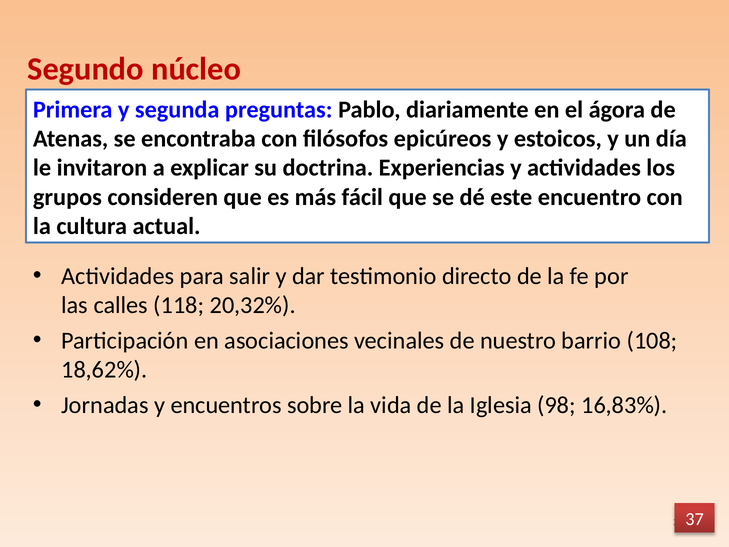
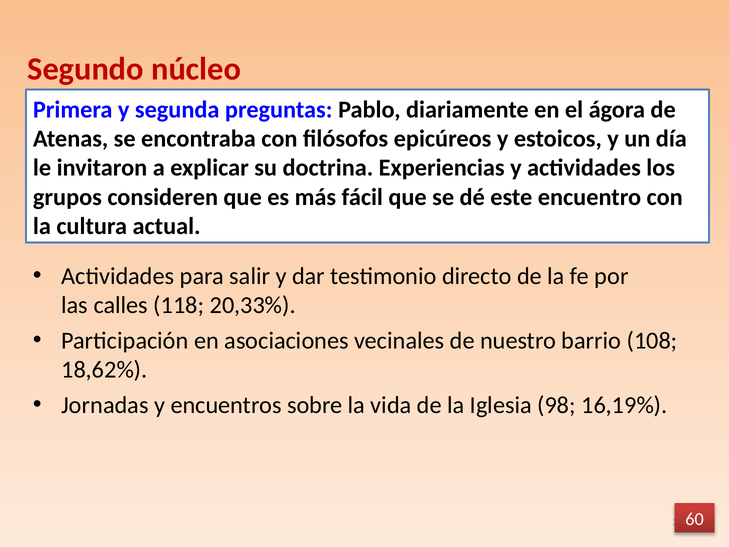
20,32%: 20,32% -> 20,33%
16,83%: 16,83% -> 16,19%
37: 37 -> 60
